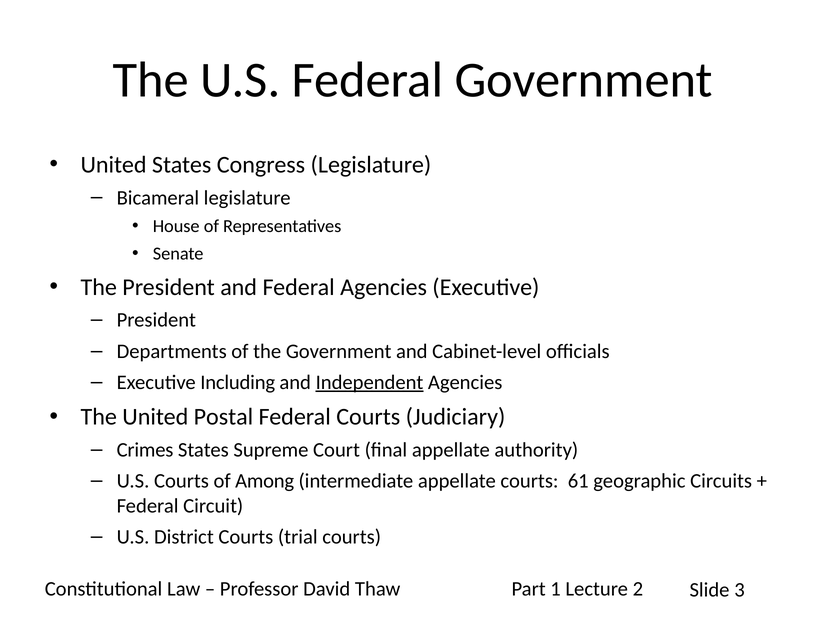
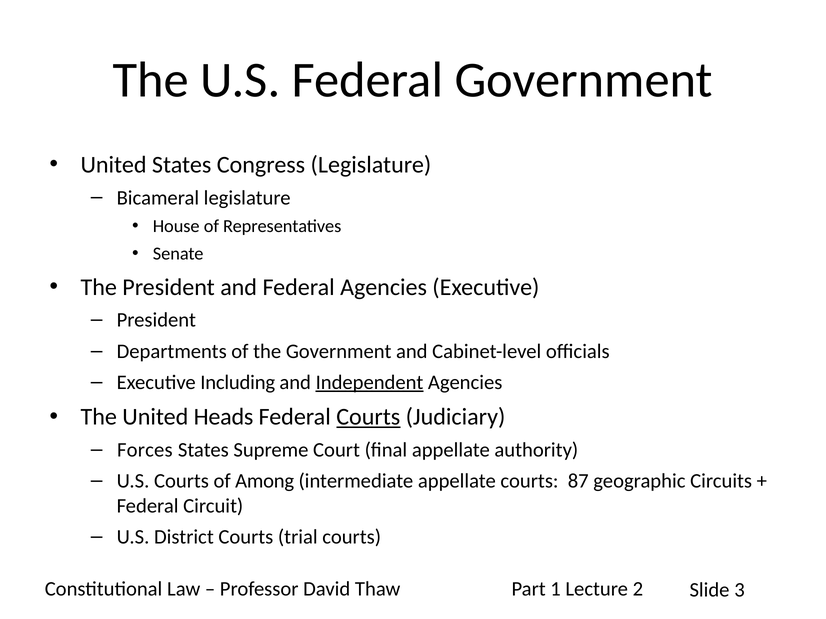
Postal: Postal -> Heads
Courts at (368, 417) underline: none -> present
Crimes: Crimes -> Forces
61: 61 -> 87
